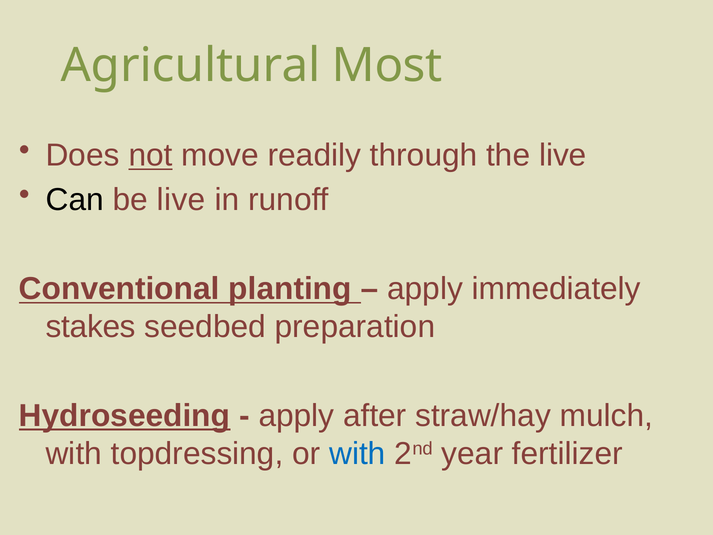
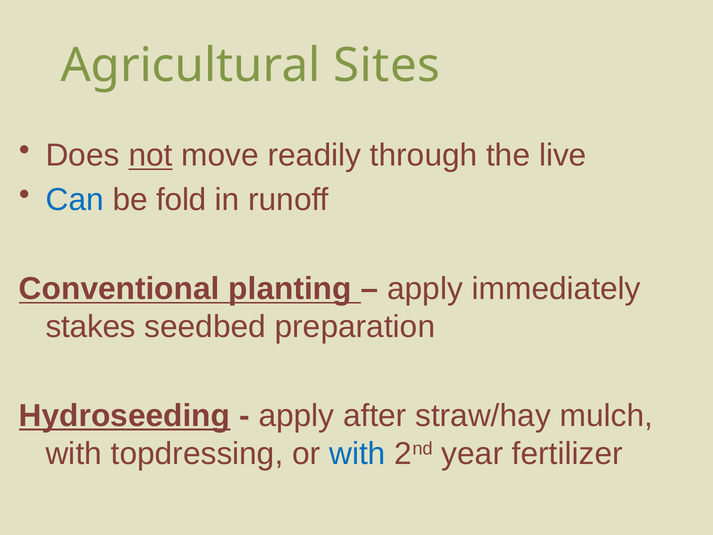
Most: Most -> Sites
Can colour: black -> blue
be live: live -> fold
